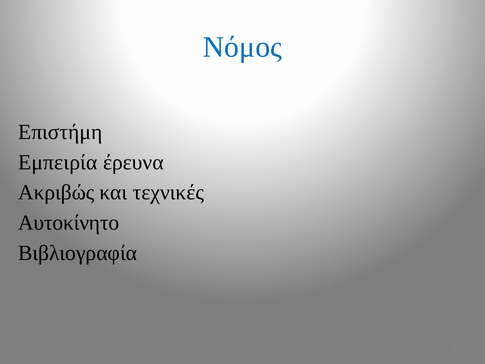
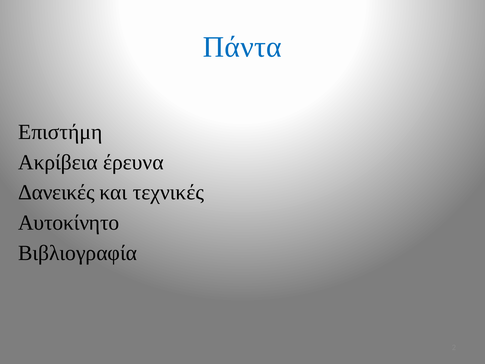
Νόμος: Νόμος -> Πάντα
Εμπειρία: Εμπειρία -> Ακρίβεια
Ακριβώς: Ακριβώς -> Δανεικές
